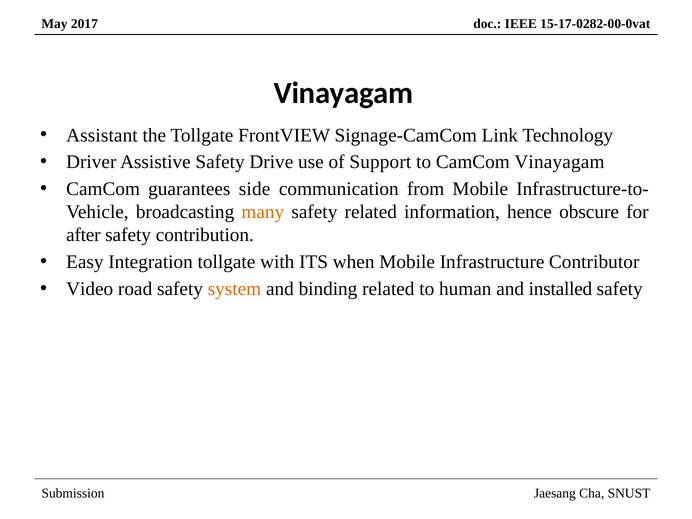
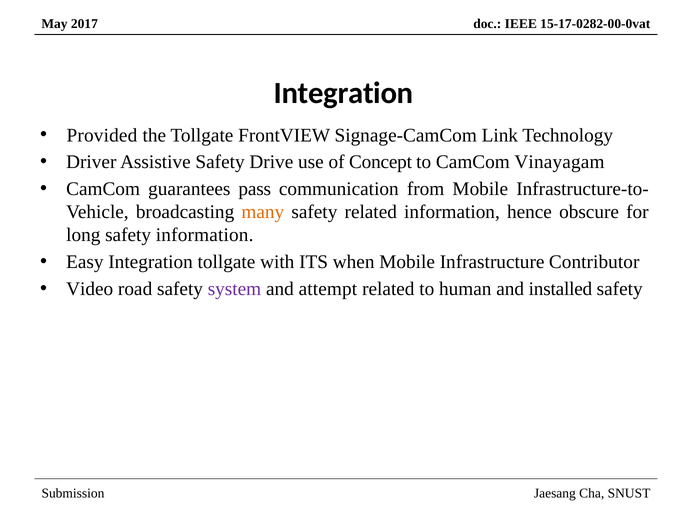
Vinayagam at (343, 93): Vinayagam -> Integration
Assistant: Assistant -> Provided
Support: Support -> Concept
side: side -> pass
after: after -> long
safety contribution: contribution -> information
system colour: orange -> purple
binding: binding -> attempt
